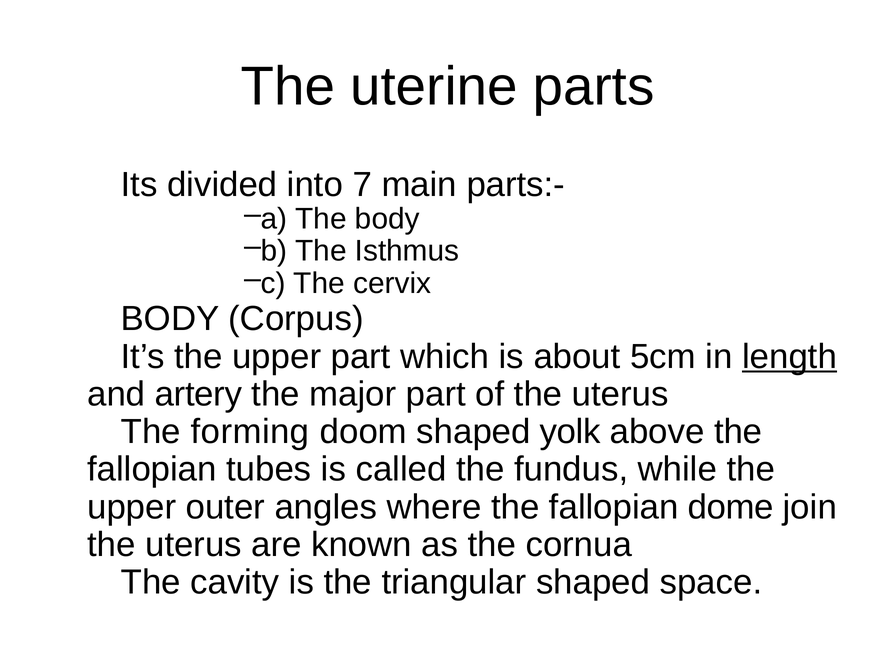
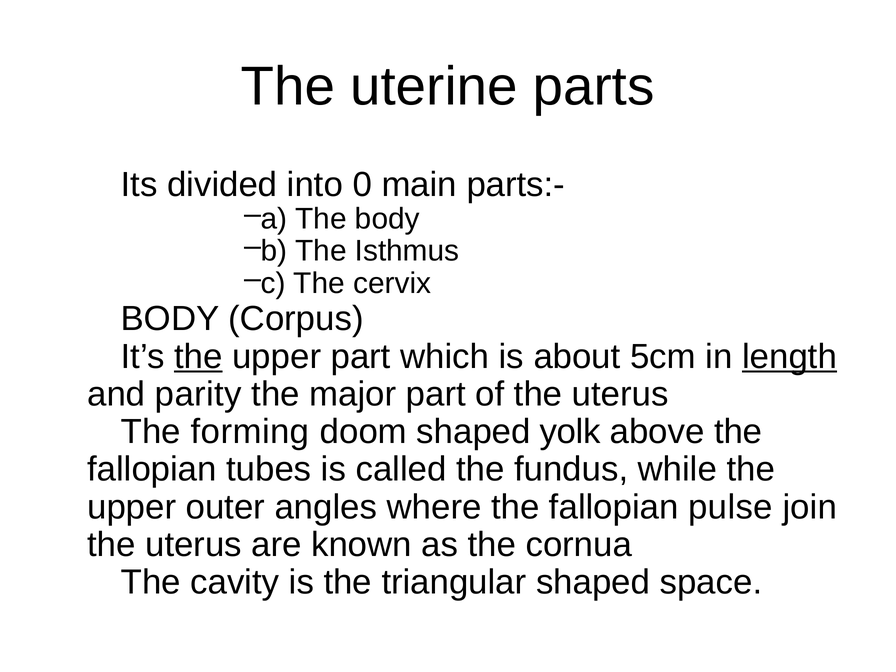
7: 7 -> 0
the at (198, 357) underline: none -> present
artery: artery -> parity
dome: dome -> pulse
